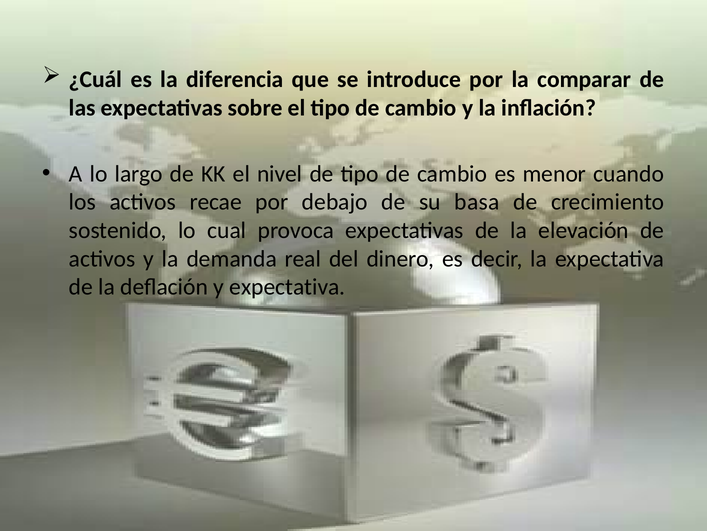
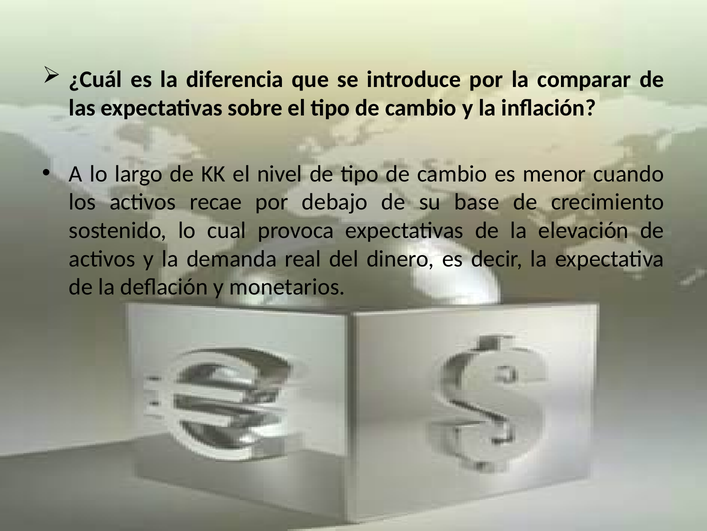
basa: basa -> base
y expectativa: expectativa -> monetarios
